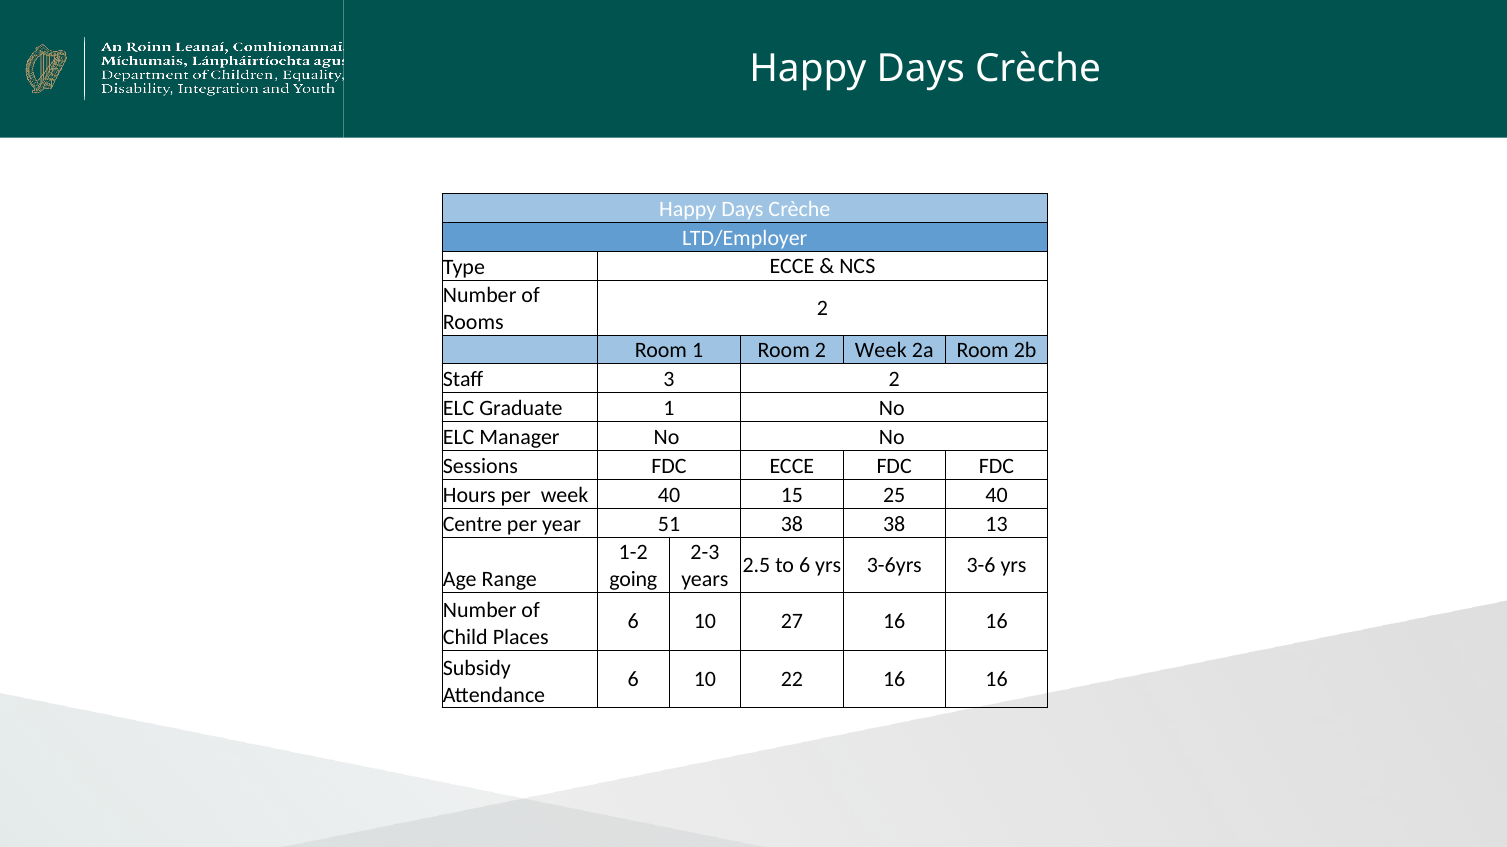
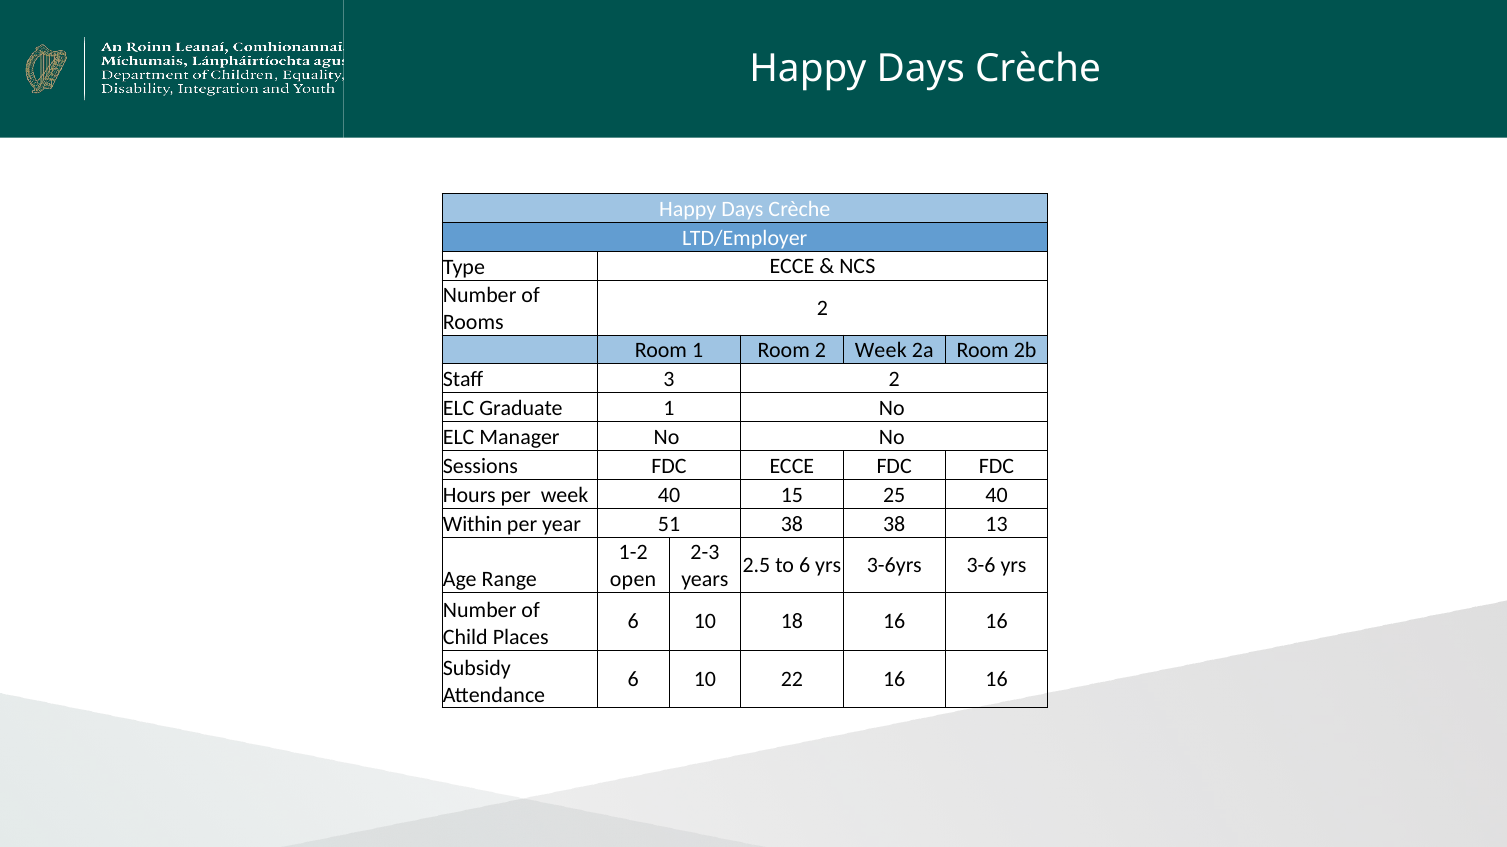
Centre: Centre -> Within
going: going -> open
27: 27 -> 18
